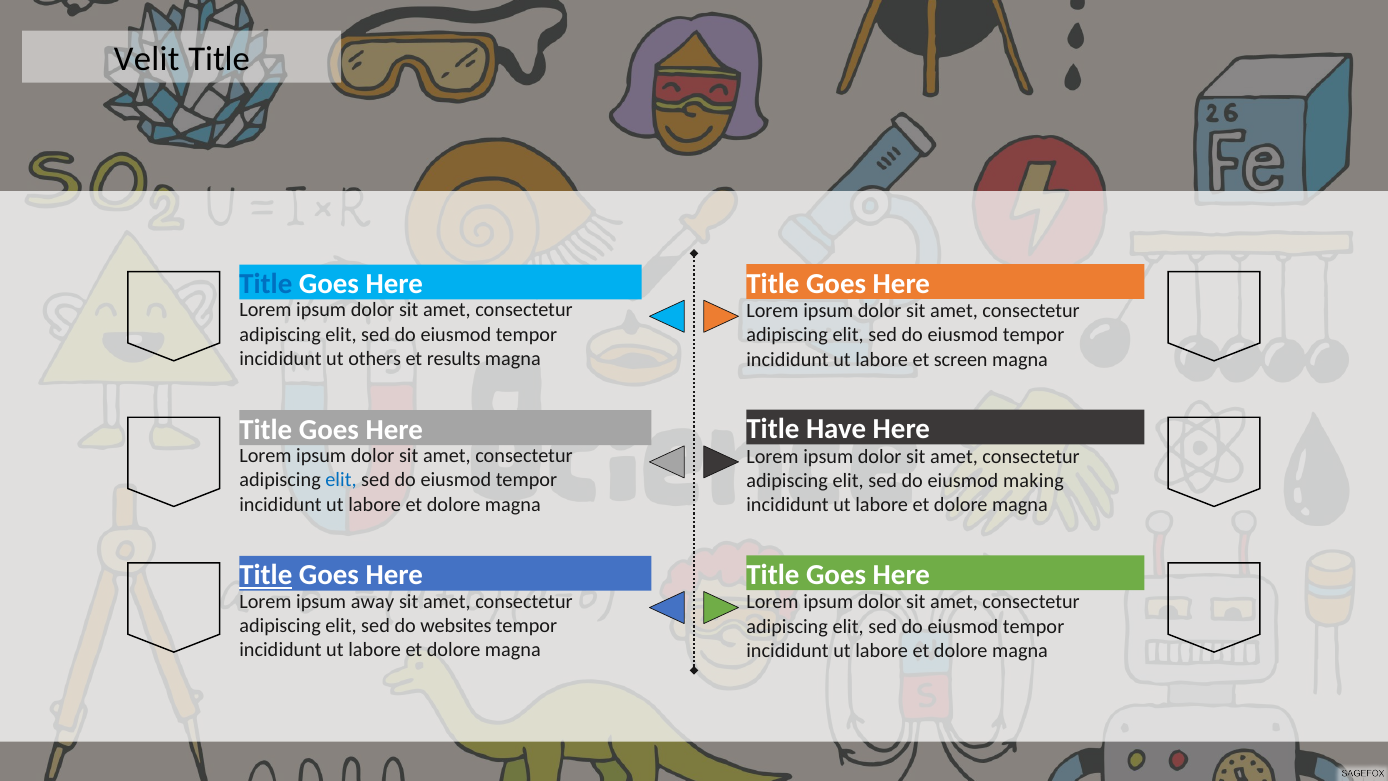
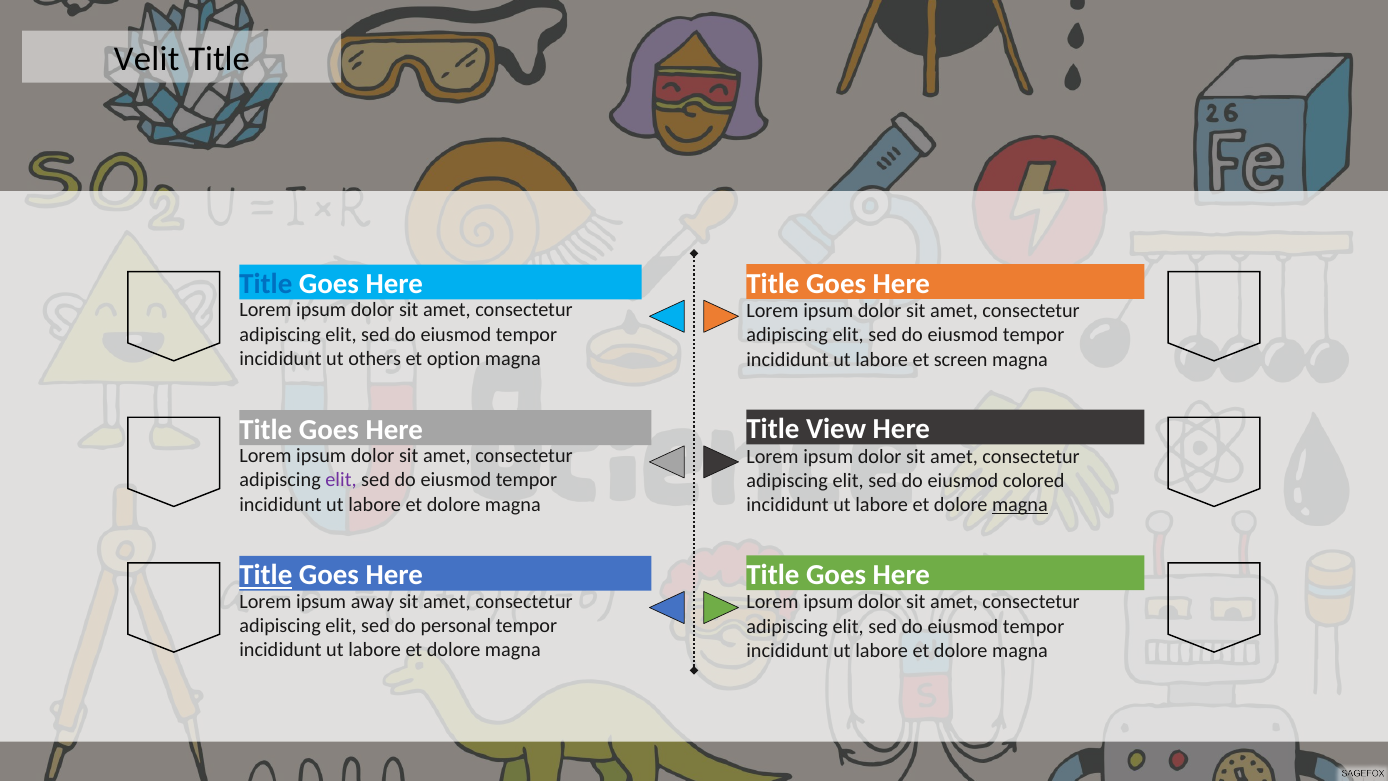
results: results -> option
Have: Have -> View
elit at (341, 480) colour: blue -> purple
making: making -> colored
magna at (1020, 505) underline: none -> present
websites: websites -> personal
